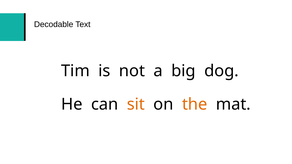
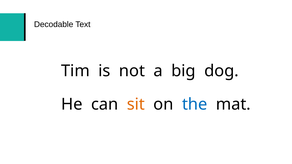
the colour: orange -> blue
